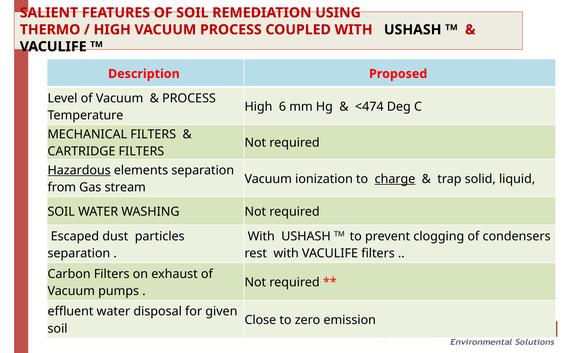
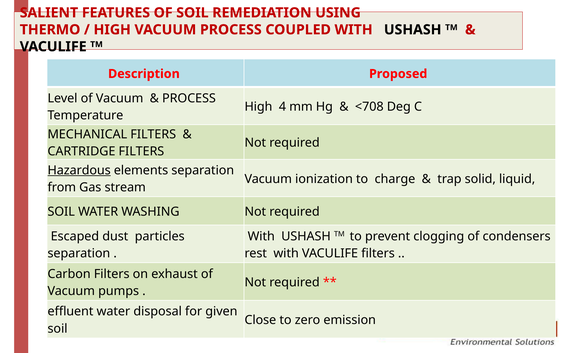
6: 6 -> 4
<474: <474 -> <708
charge underline: present -> none
